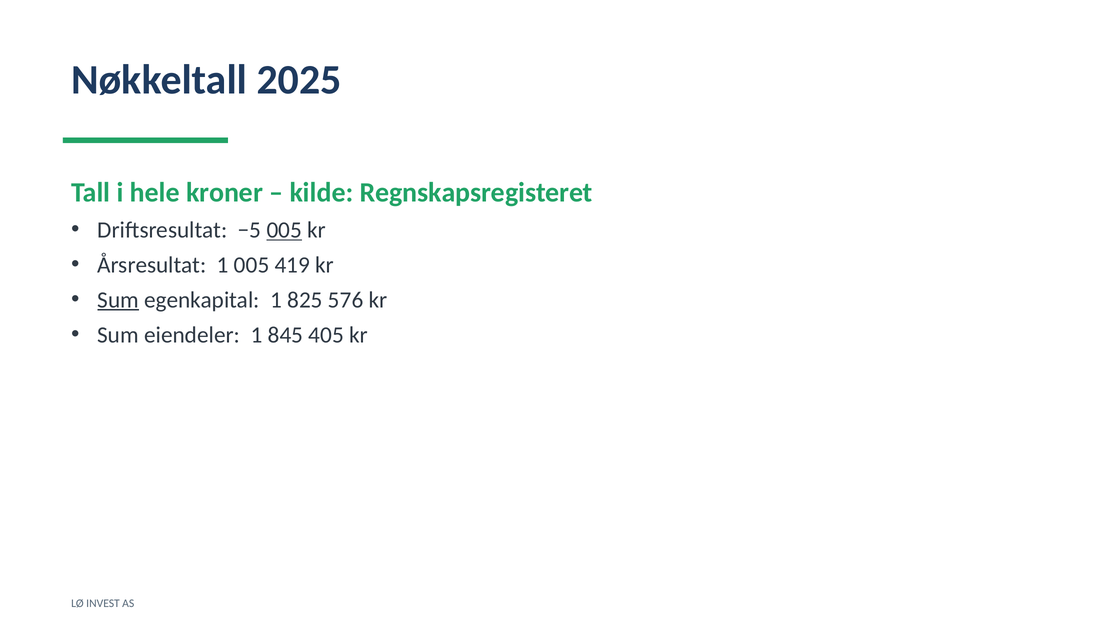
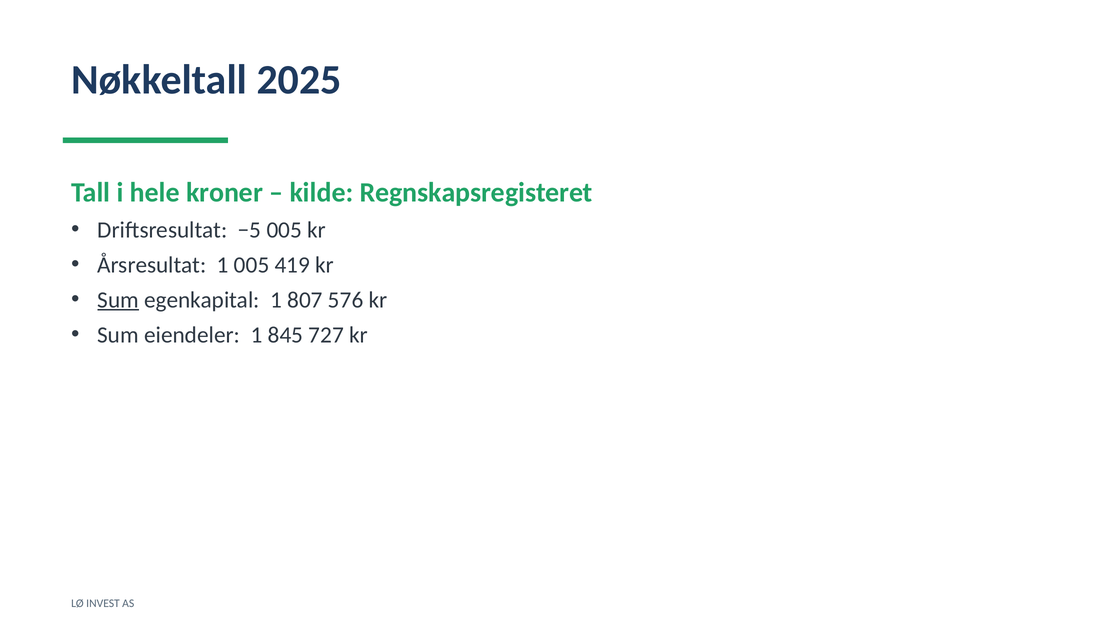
005 at (284, 230) underline: present -> none
825: 825 -> 807
405: 405 -> 727
